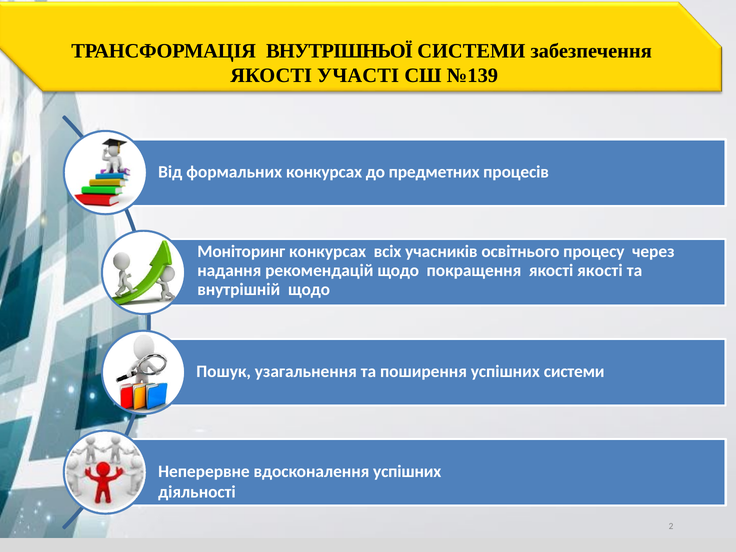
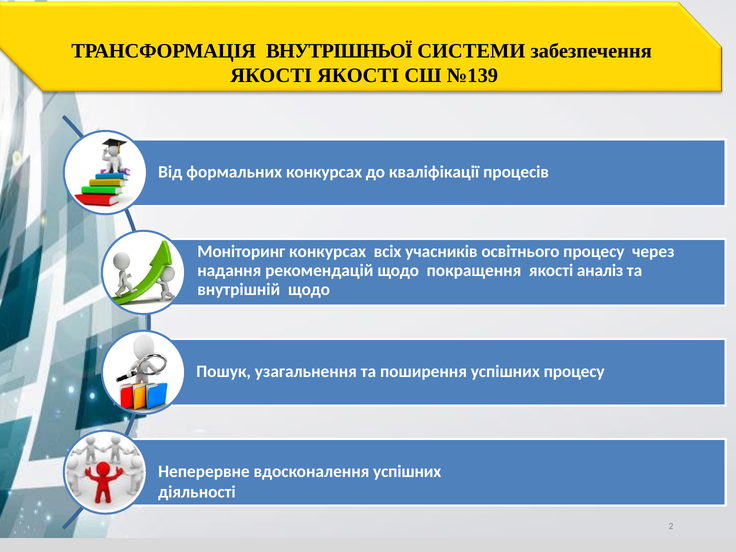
ЯКОСТІ УЧАСТІ: УЧАСТІ -> ЯКОСТІ
предметних: предметних -> кваліфікації
якості якості: якості -> аналіз
успішних системи: системи -> процесу
